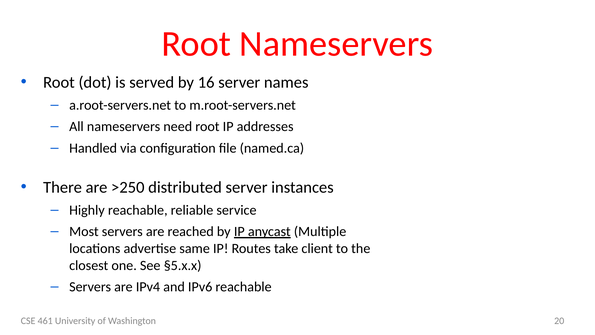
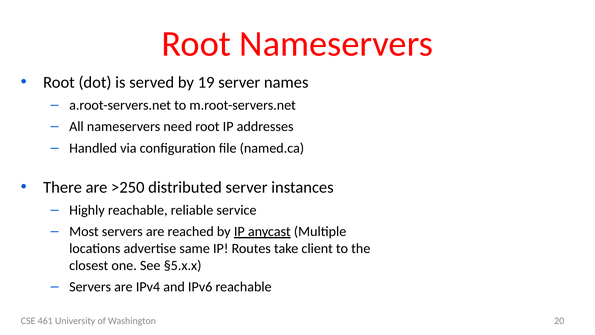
16: 16 -> 19
